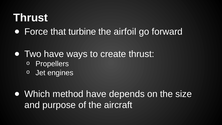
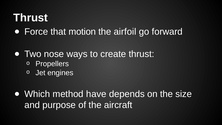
turbine: turbine -> motion
Two have: have -> nose
